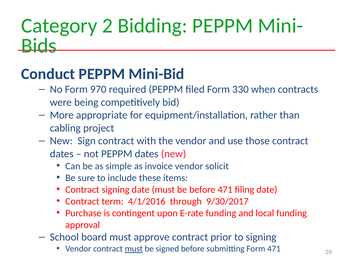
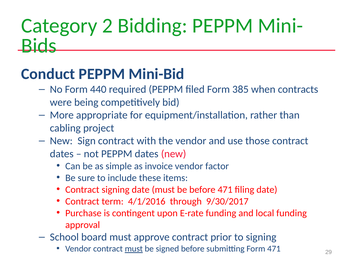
970: 970 -> 440
330: 330 -> 385
solicit: solicit -> factor
